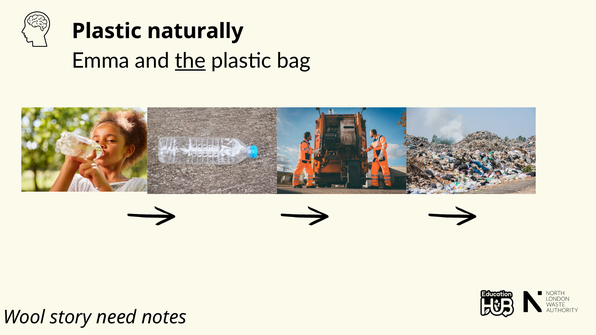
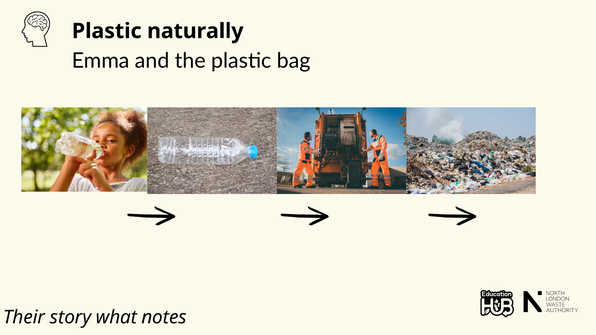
the underline: present -> none
Wool: Wool -> Their
need: need -> what
